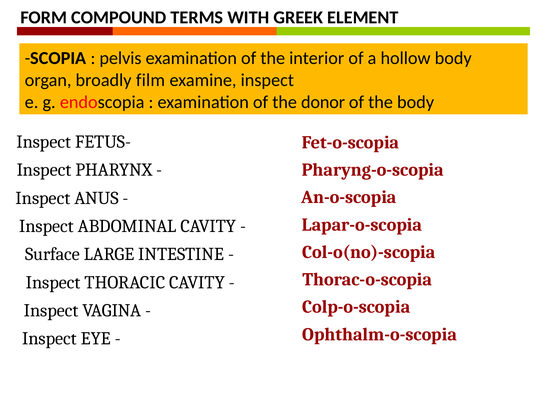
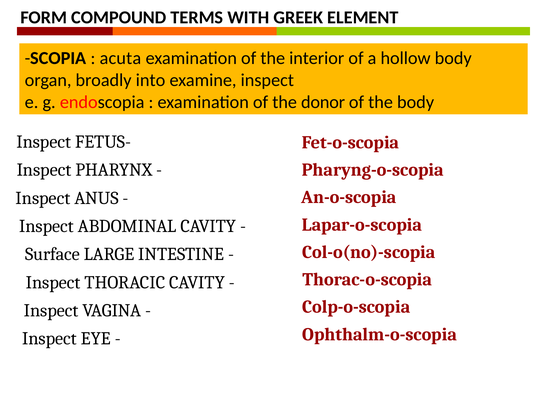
pelvis: pelvis -> acuta
film: film -> into
